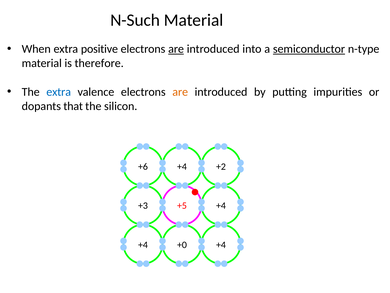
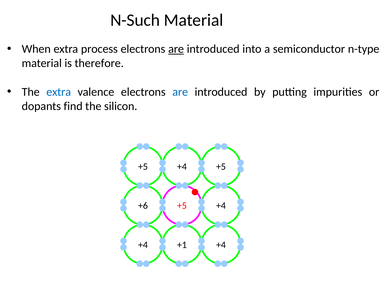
positive: positive -> process
semiconductor underline: present -> none
are at (180, 92) colour: orange -> blue
that: that -> find
+6 at (143, 166): +6 -> +5
+2 at (221, 166): +2 -> +5
+3: +3 -> +6
+0: +0 -> +1
